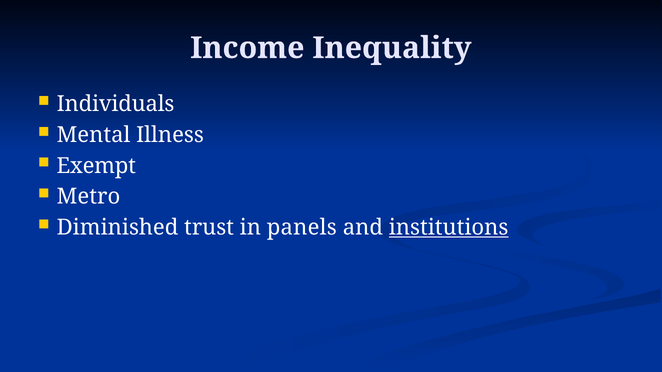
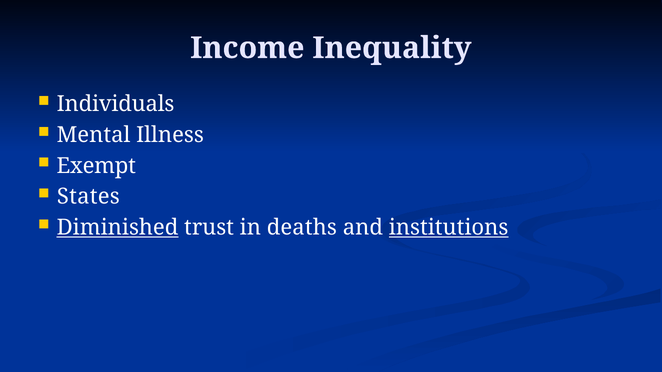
Metro: Metro -> States
Diminished underline: none -> present
panels: panels -> deaths
